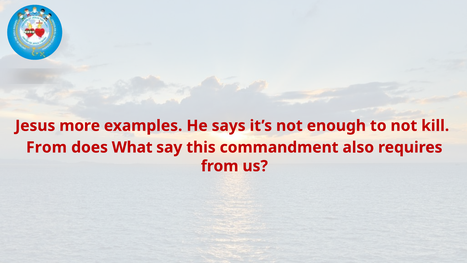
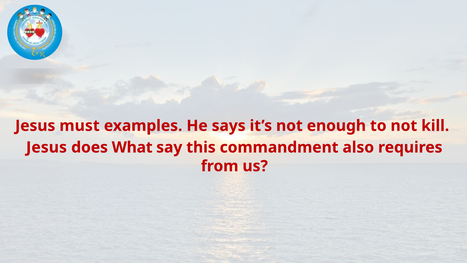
more: more -> must
From at (46, 147): From -> Jesus
